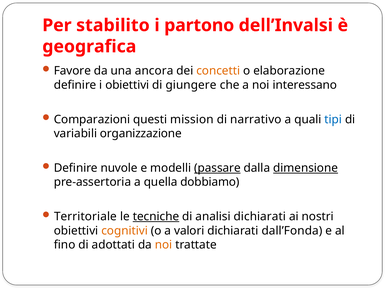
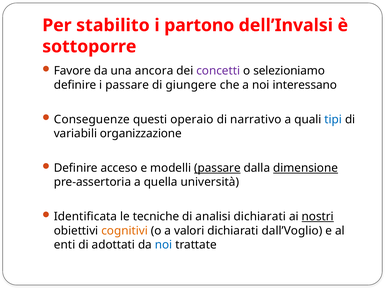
geografica: geografica -> sottoporre
concetti colour: orange -> purple
elaborazione: elaborazione -> selezioniamo
i obiettivi: obiettivi -> passare
Comparazioni: Comparazioni -> Conseguenze
mission: mission -> operaio
nuvole: nuvole -> acceso
dobbiamo: dobbiamo -> università
Territoriale: Territoriale -> Identificata
tecniche underline: present -> none
nostri underline: none -> present
dall’Fonda: dall’Fonda -> dall’Voglio
fino: fino -> enti
noi at (164, 245) colour: orange -> blue
